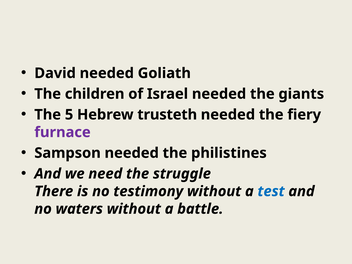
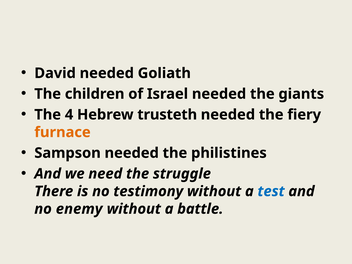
5: 5 -> 4
furnace colour: purple -> orange
waters: waters -> enemy
